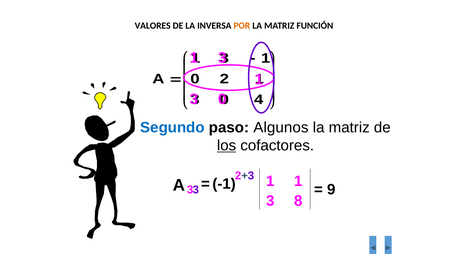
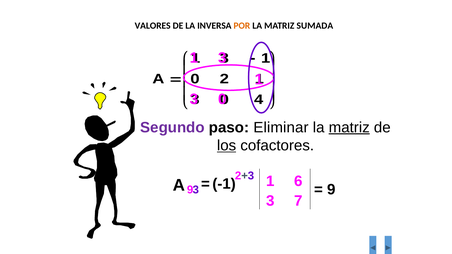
FUNCIÓN: FUNCIÓN -> SUMADA
Segundo colour: blue -> purple
Algunos: Algunos -> Eliminar
matriz at (349, 128) underline: none -> present
1 1: 1 -> 6
A 3: 3 -> 9
8: 8 -> 7
